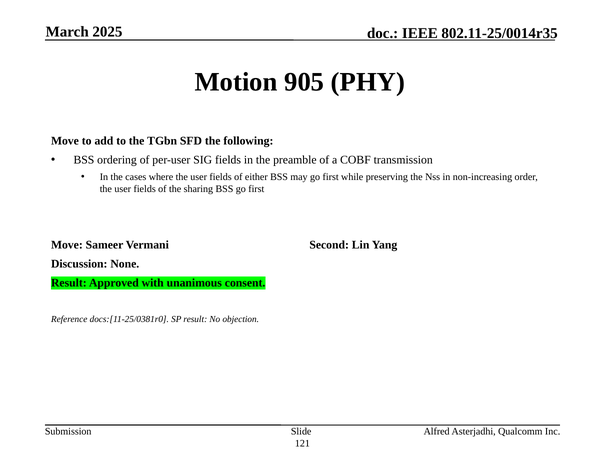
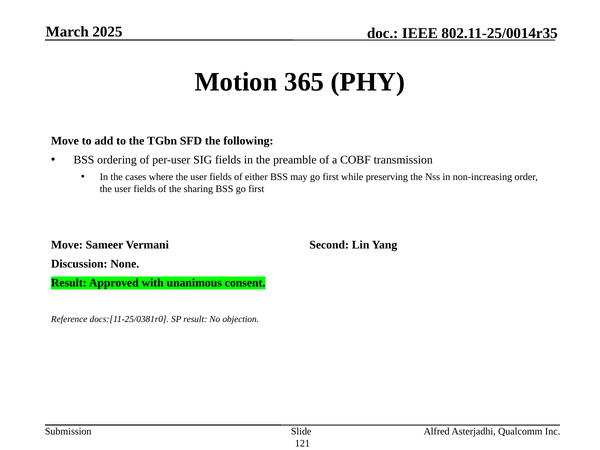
905: 905 -> 365
